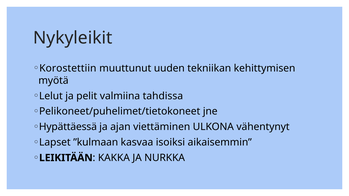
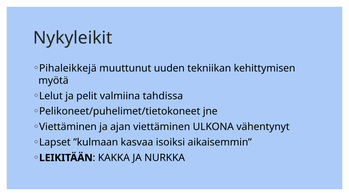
Korostettiin: Korostettiin -> Pihaleikkejä
Hypättäessä at (68, 127): Hypättäessä -> Viettäminen
